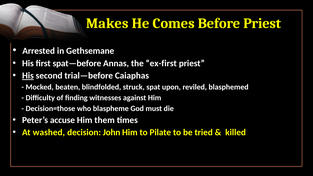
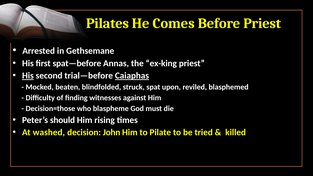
Makes: Makes -> Pilates
ex-first: ex-first -> ex-king
Caiaphas underline: none -> present
accuse: accuse -> should
them: them -> rising
